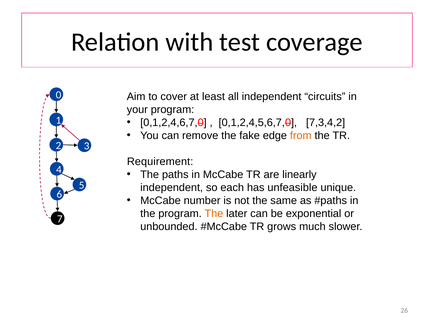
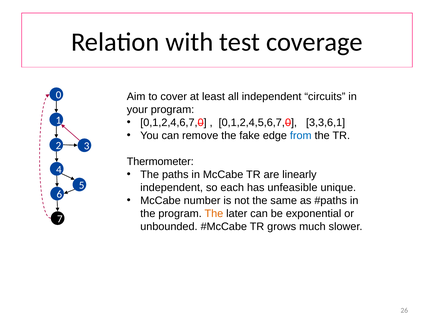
7,3,4,2: 7,3,4,2 -> 3,3,6,1
from colour: orange -> blue
Requirement: Requirement -> Thermometer
